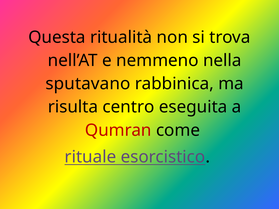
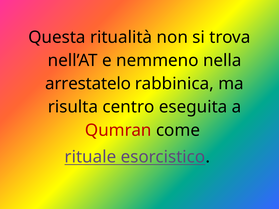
sputavano: sputavano -> arrestatelo
